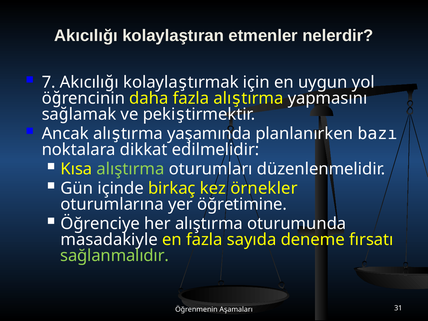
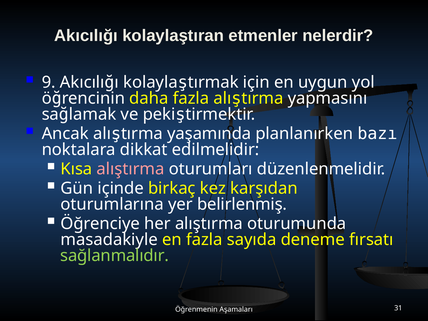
7: 7 -> 9
alıştırma at (131, 169) colour: light green -> pink
örnekler: örnekler -> karşıdan
öğretimine: öğretimine -> belirlenmiş
